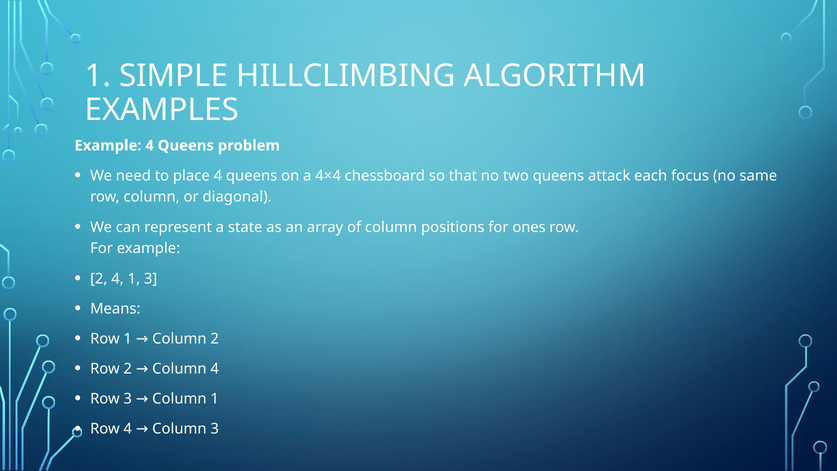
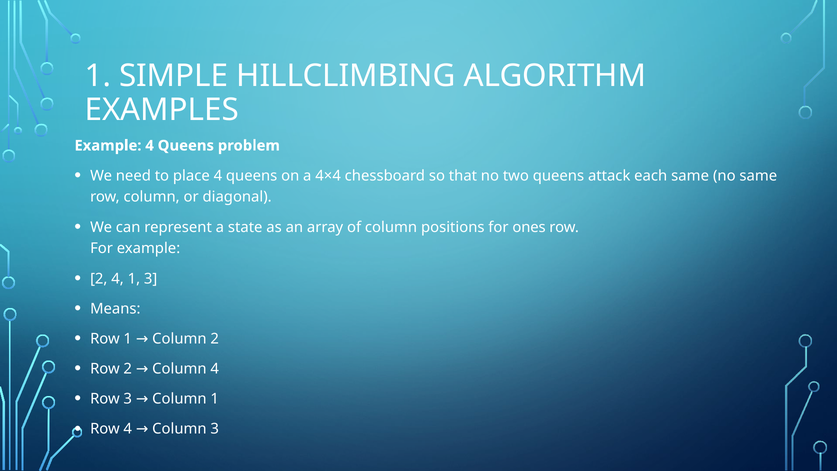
each focus: focus -> same
